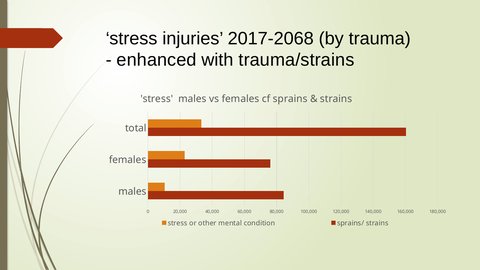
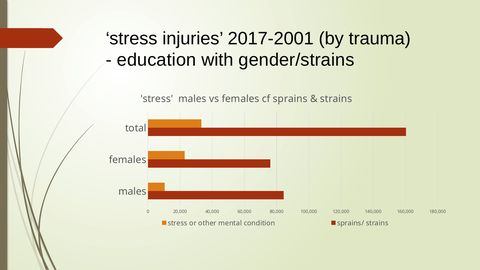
2017-2068: 2017-2068 -> 2017-2001
enhanced: enhanced -> education
trauma/strains: trauma/strains -> gender/strains
